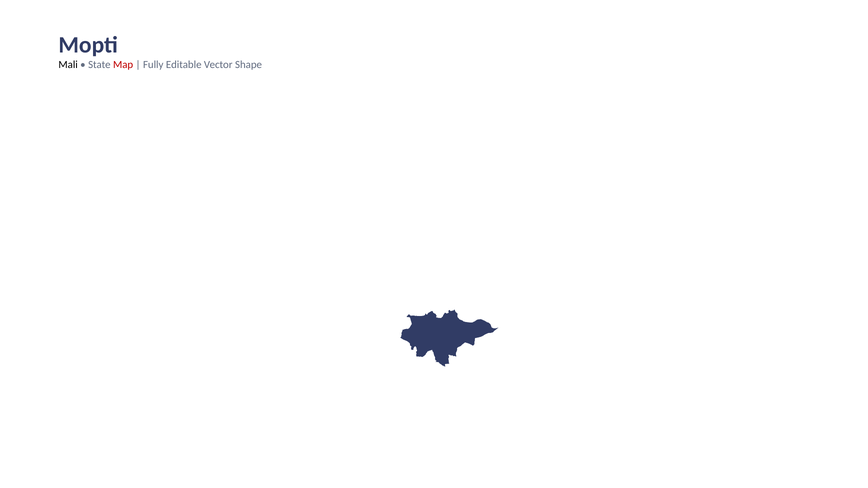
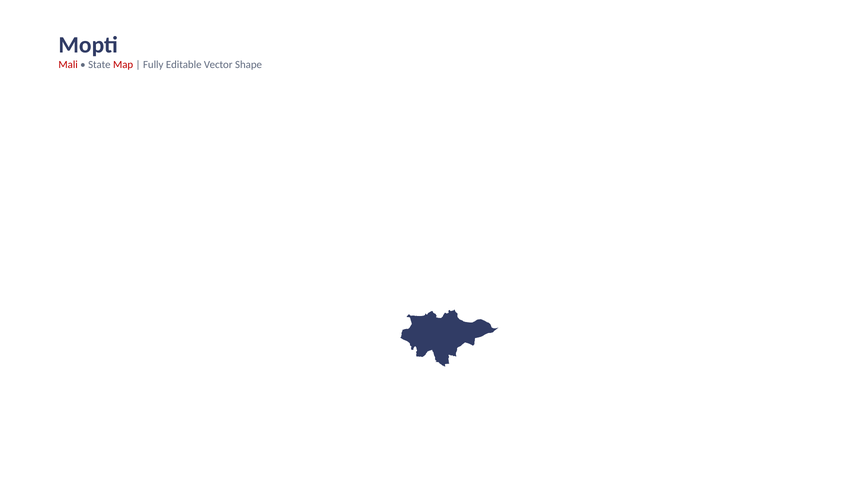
Mali colour: black -> red
